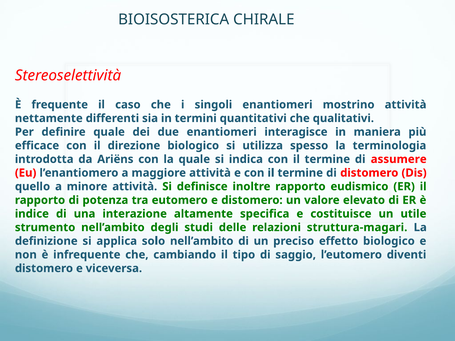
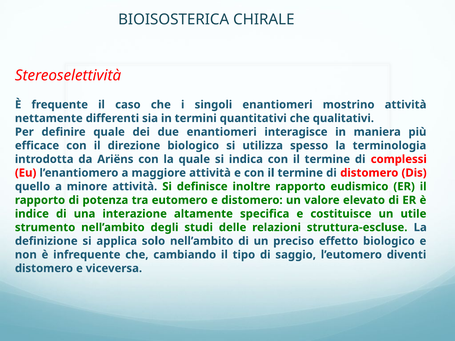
assumere: assumere -> complessi
struttura-magari: struttura-magari -> struttura-escluse
